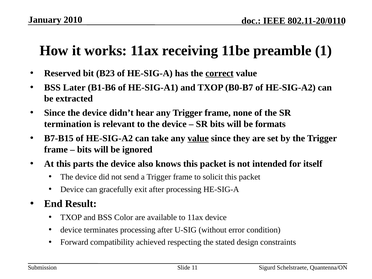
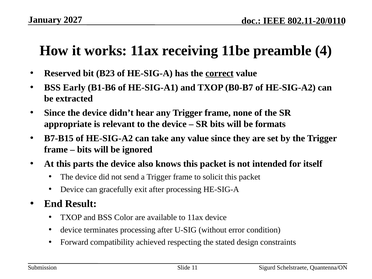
2010: 2010 -> 2027
1: 1 -> 4
Later: Later -> Early
termination: termination -> appropriate
value at (198, 138) underline: present -> none
